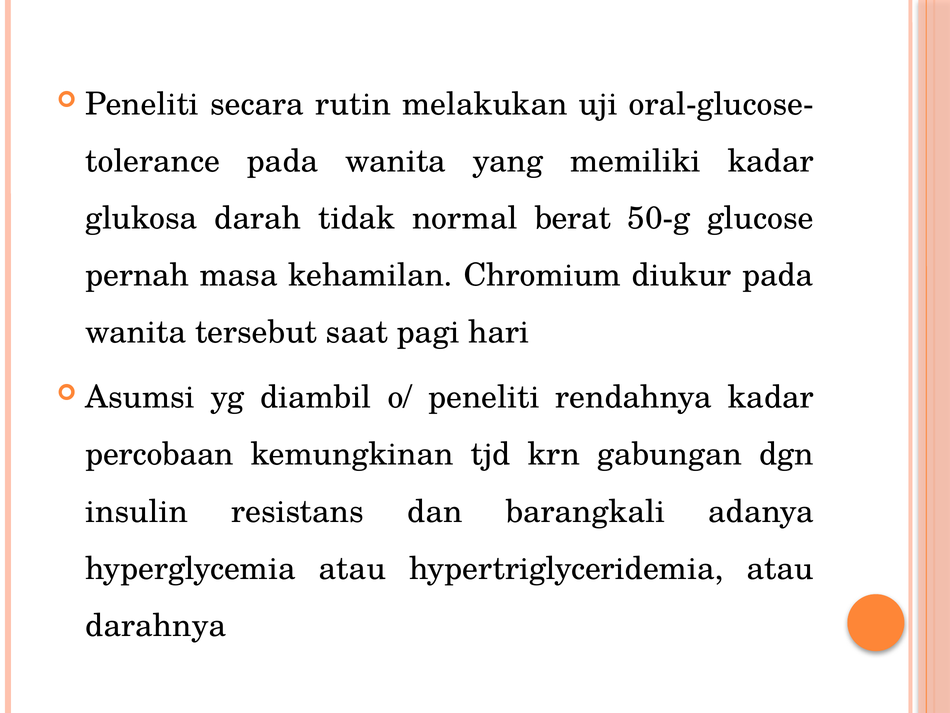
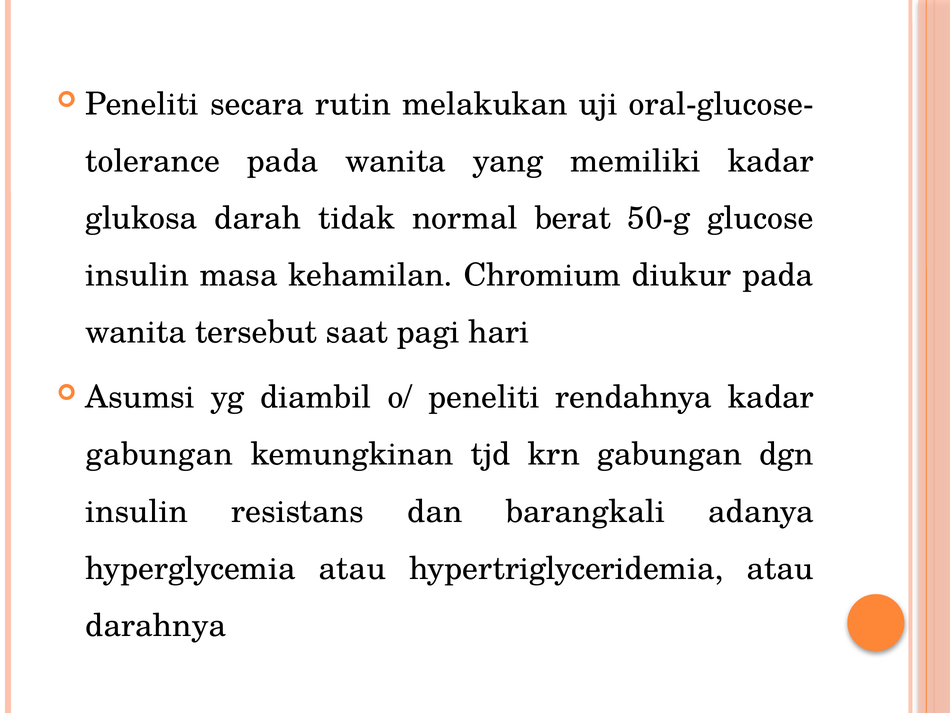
pernah at (137, 275): pernah -> insulin
percobaan at (160, 454): percobaan -> gabungan
